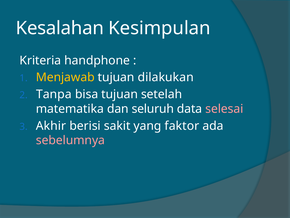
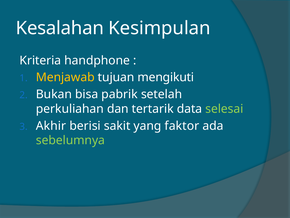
dilakukan: dilakukan -> mengikuti
Tanpa: Tanpa -> Bukan
bisa tujuan: tujuan -> pabrik
matematika: matematika -> perkuliahan
seluruh: seluruh -> tertarik
selesai colour: pink -> light green
sebelumnya colour: pink -> light green
